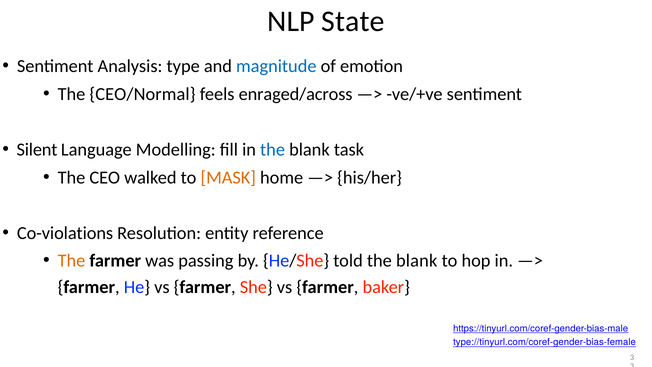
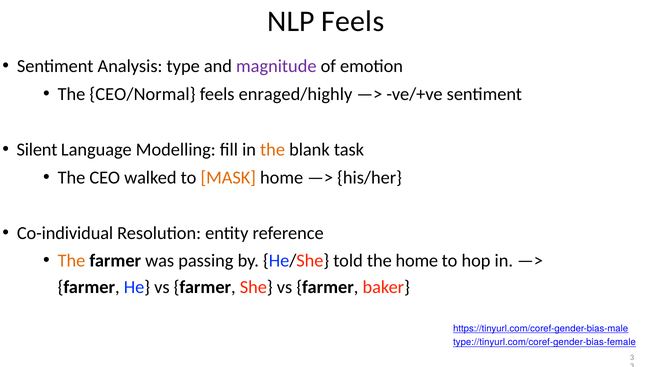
NLP State: State -> Feels
magnitude colour: blue -> purple
enraged/across: enraged/across -> enraged/highly
the at (273, 150) colour: blue -> orange
Co-violations: Co-violations -> Co-individual
told the blank: blank -> home
